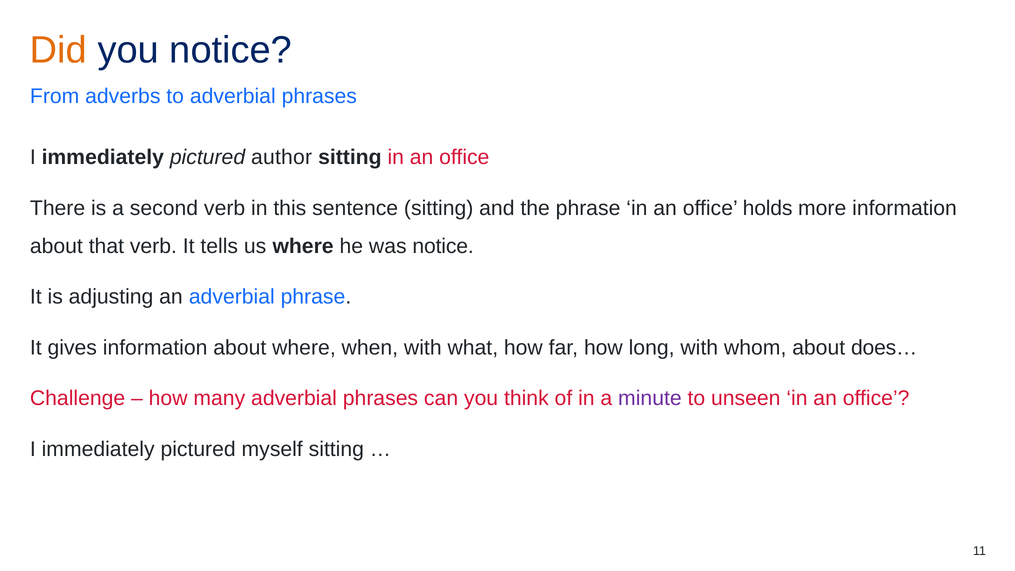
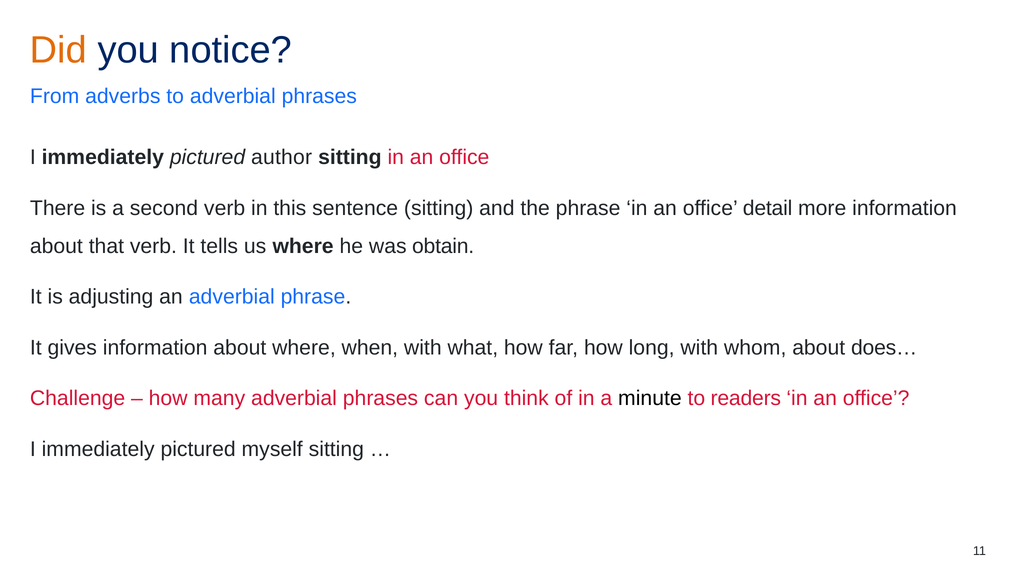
holds: holds -> detail
was notice: notice -> obtain
minute colour: purple -> black
unseen: unseen -> readers
